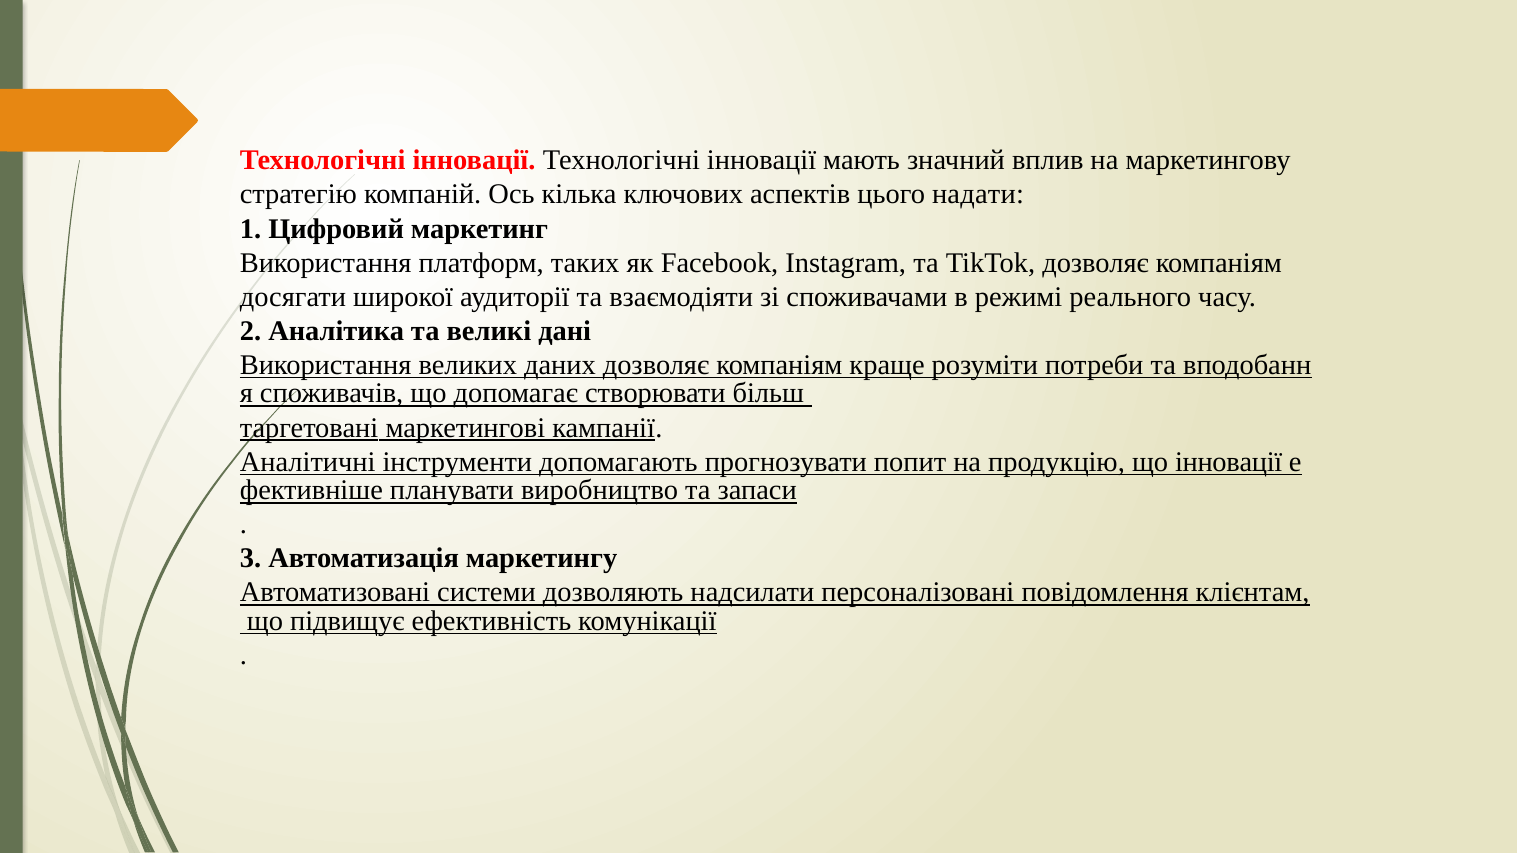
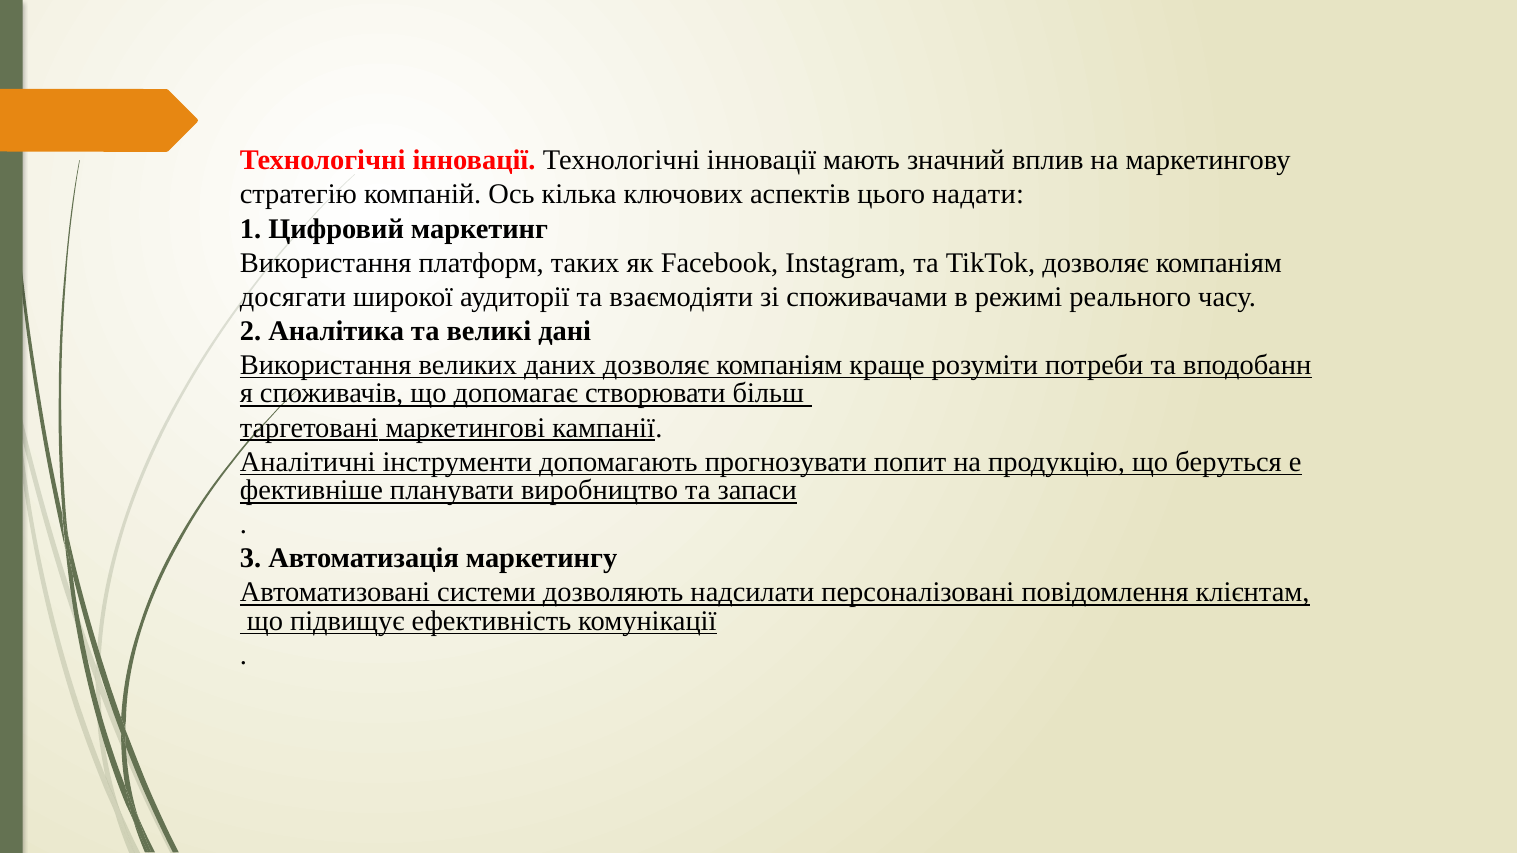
що інновації: інновації -> беруться
